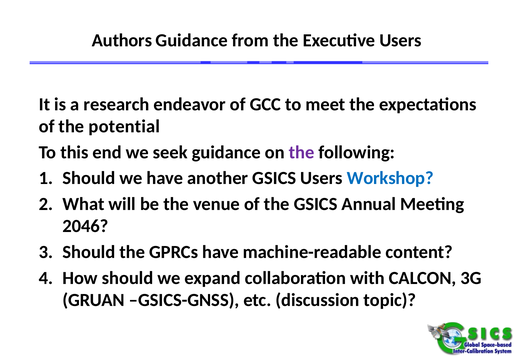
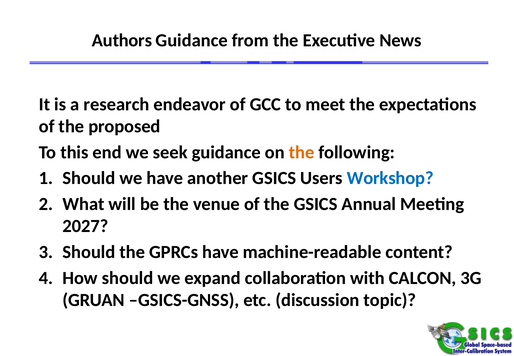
Executive Users: Users -> News
potential: potential -> proposed
the at (302, 152) colour: purple -> orange
2046: 2046 -> 2027
